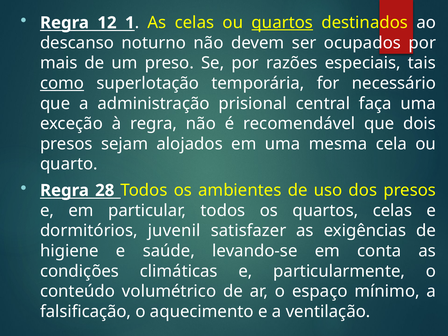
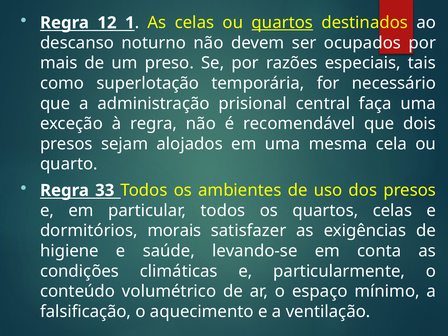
como underline: present -> none
28: 28 -> 33
juvenil: juvenil -> morais
